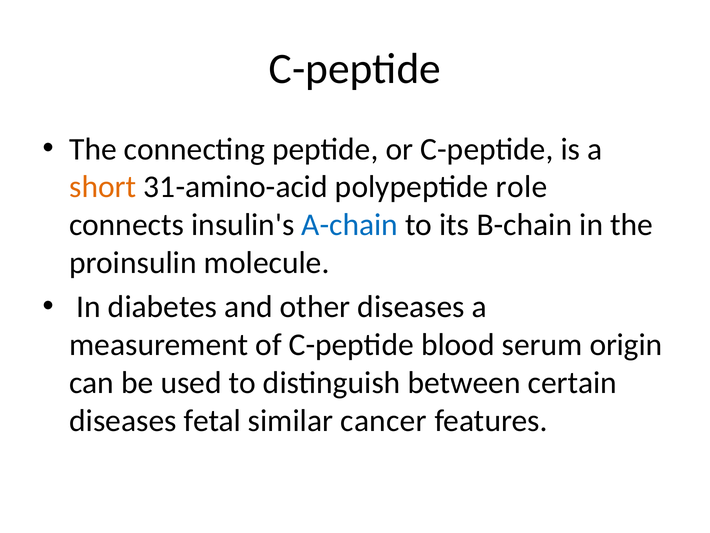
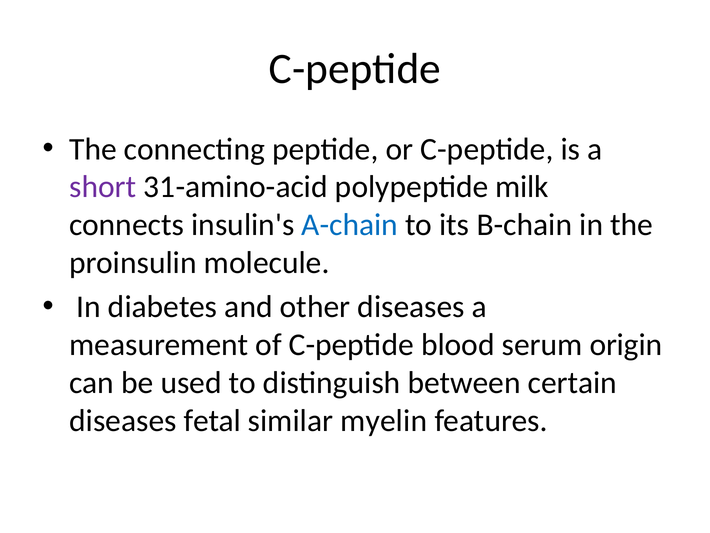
short colour: orange -> purple
role: role -> milk
cancer: cancer -> myelin
